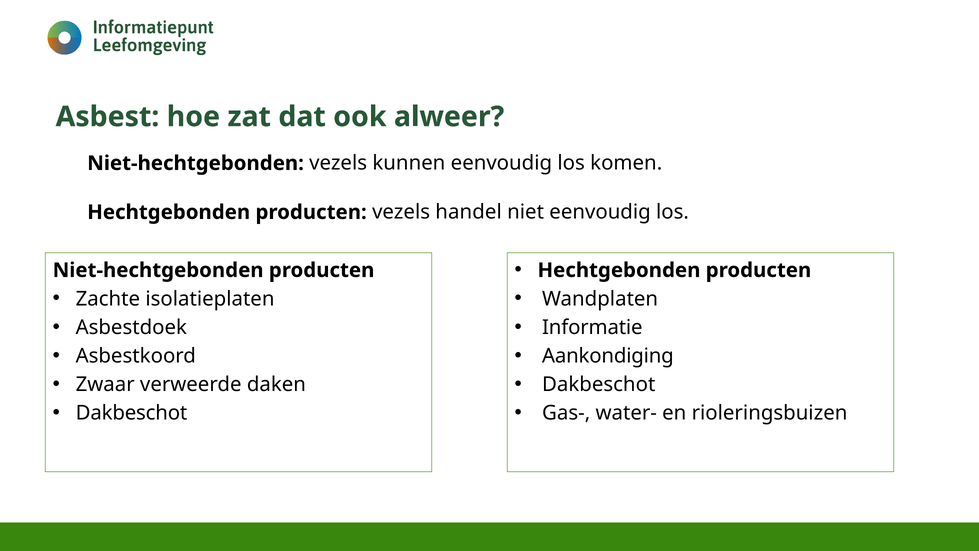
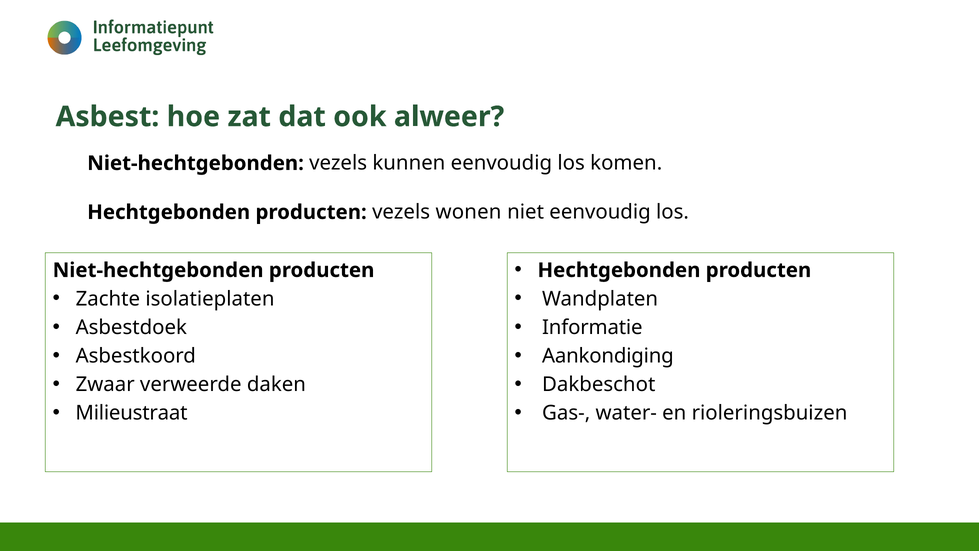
handel: handel -> wonen
Dakbeschot at (131, 413): Dakbeschot -> Milieustraat
